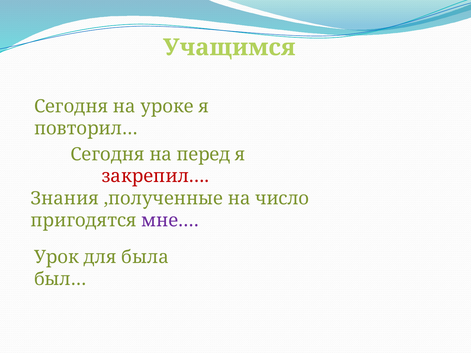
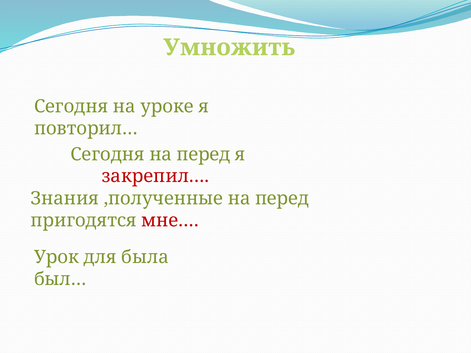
Учащимся: Учащимся -> Умножить
,полученные на число: число -> перед
мне… colour: purple -> red
